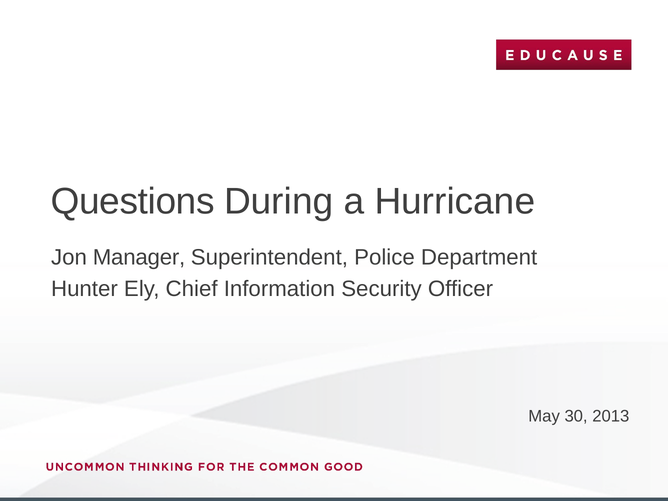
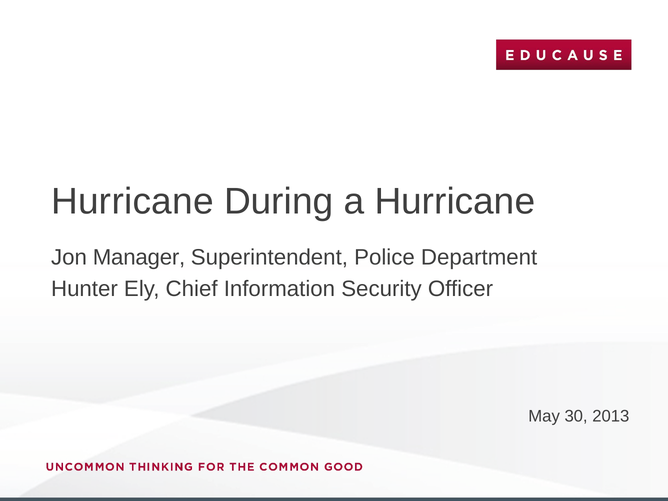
Questions at (133, 201): Questions -> Hurricane
